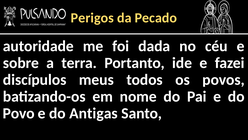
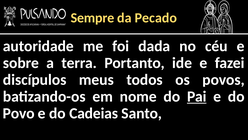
Perigos: Perigos -> Sempre
Pai underline: none -> present
Antigas: Antigas -> Cadeias
